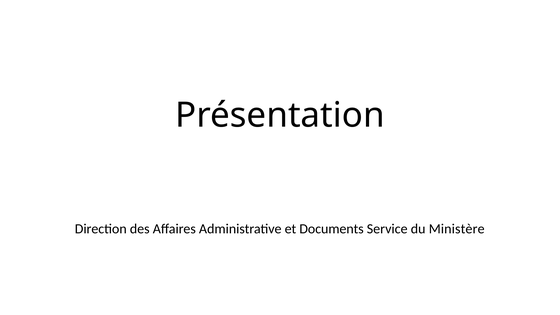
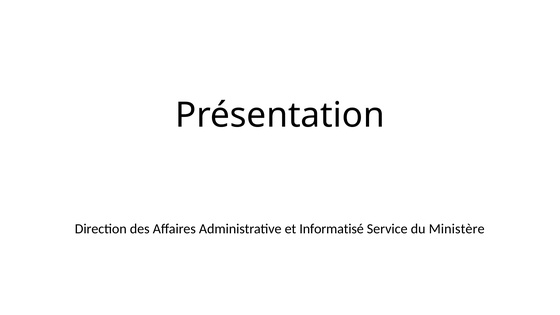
Documents: Documents -> Informatisé
